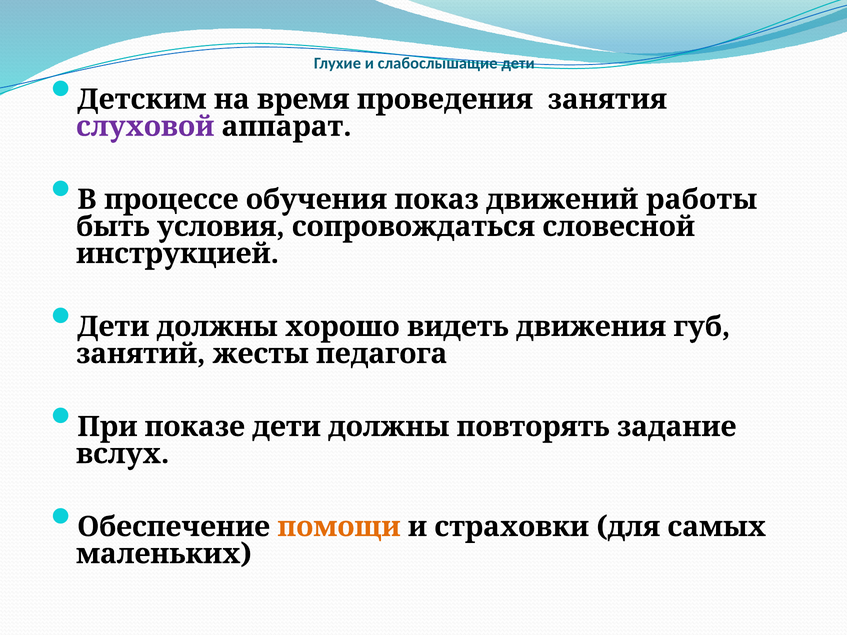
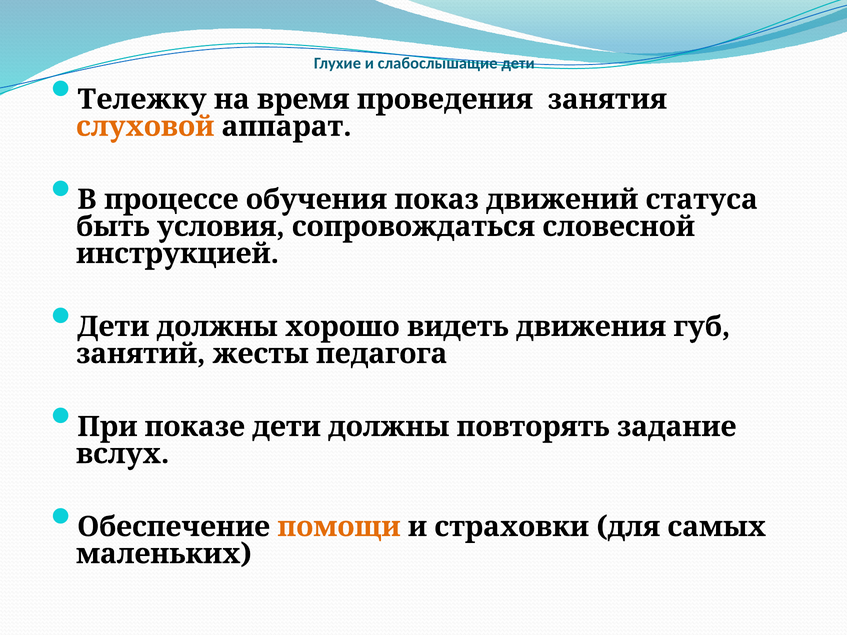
Детским: Детским -> Тележку
слуховой colour: purple -> orange
работы: работы -> статуса
